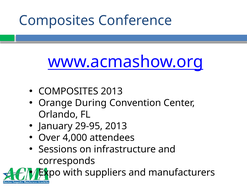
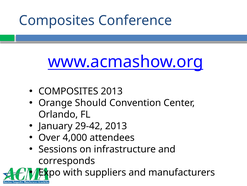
During: During -> Should
29-95: 29-95 -> 29-42
